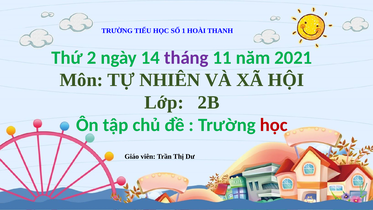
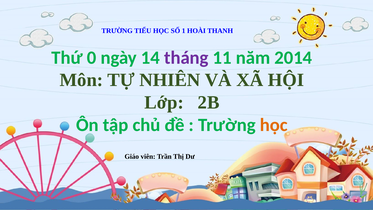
2: 2 -> 0
2021: 2021 -> 2014
học at (274, 125) colour: red -> orange
